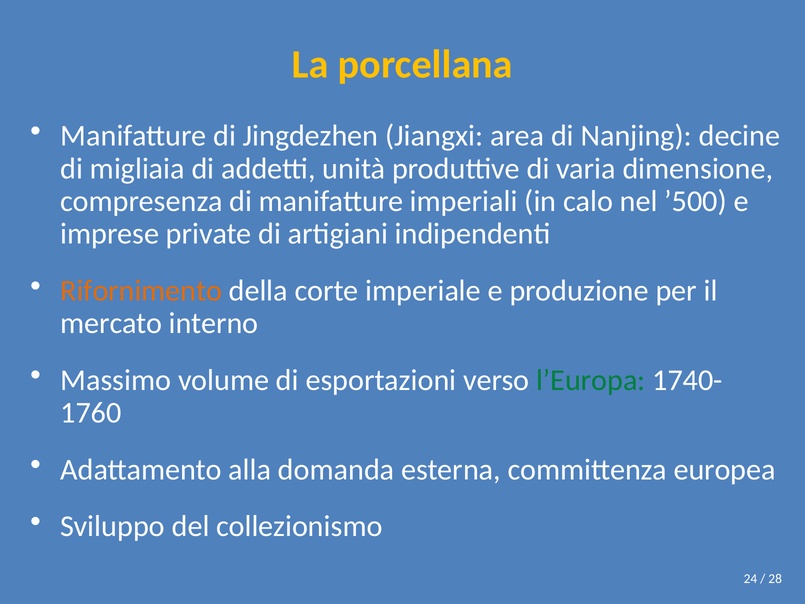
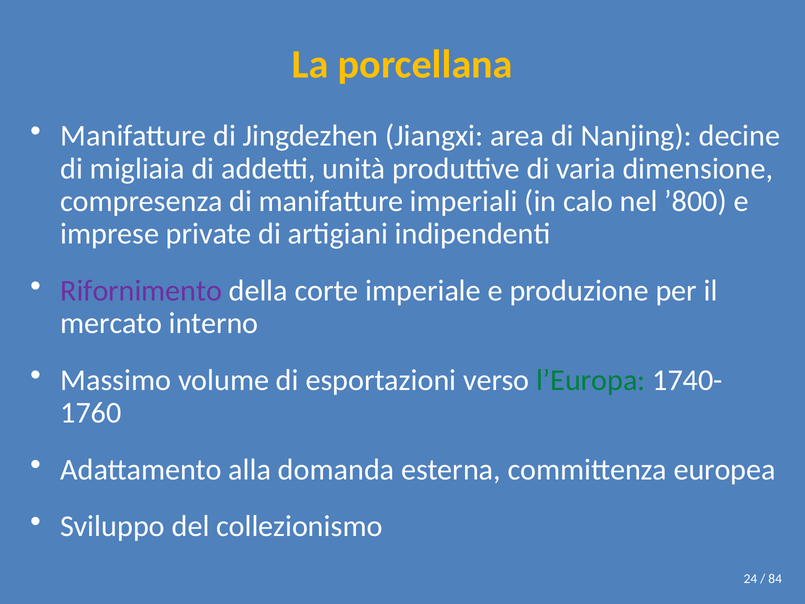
’500: ’500 -> ’800
Rifornimento colour: orange -> purple
28: 28 -> 84
